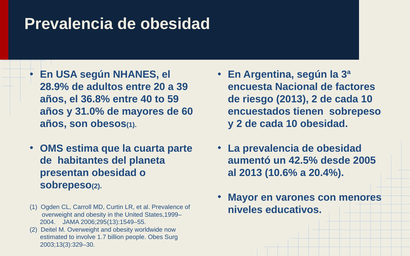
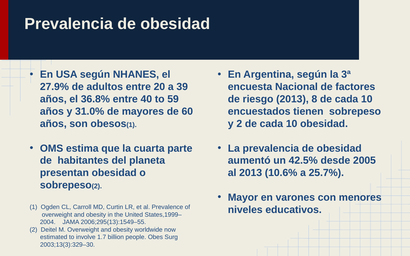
28.9%: 28.9% -> 27.9%
2013 2: 2 -> 8
20.4%: 20.4% -> 25.7%
